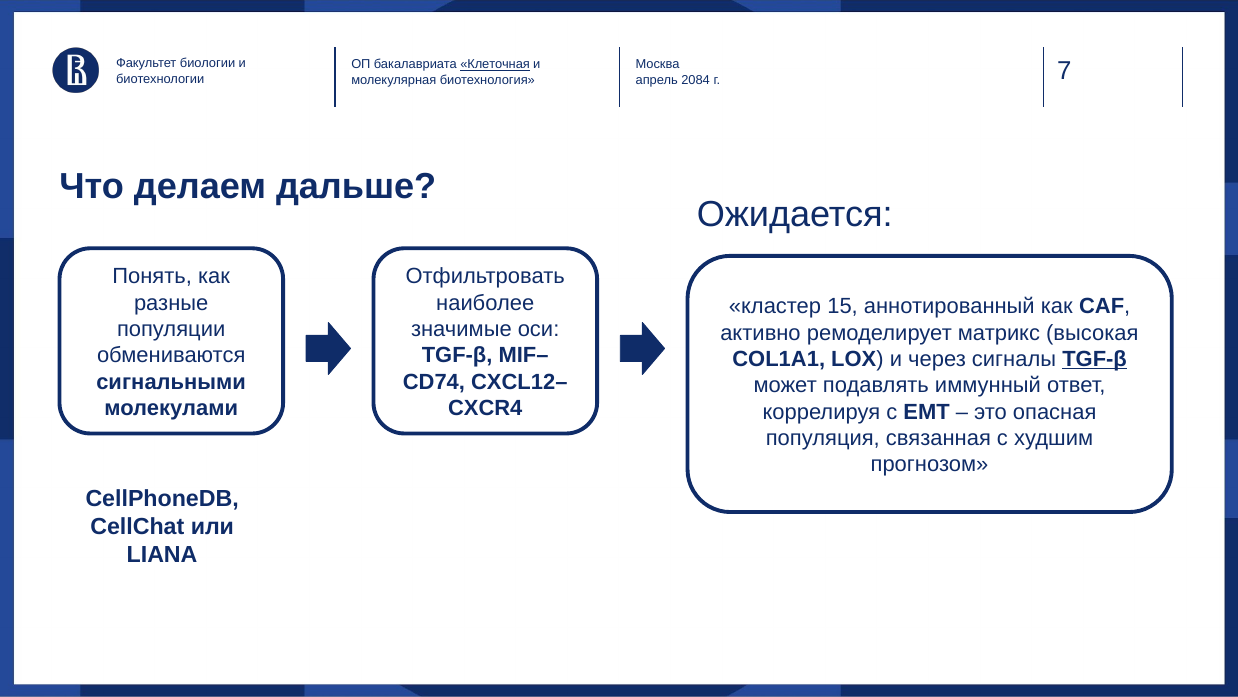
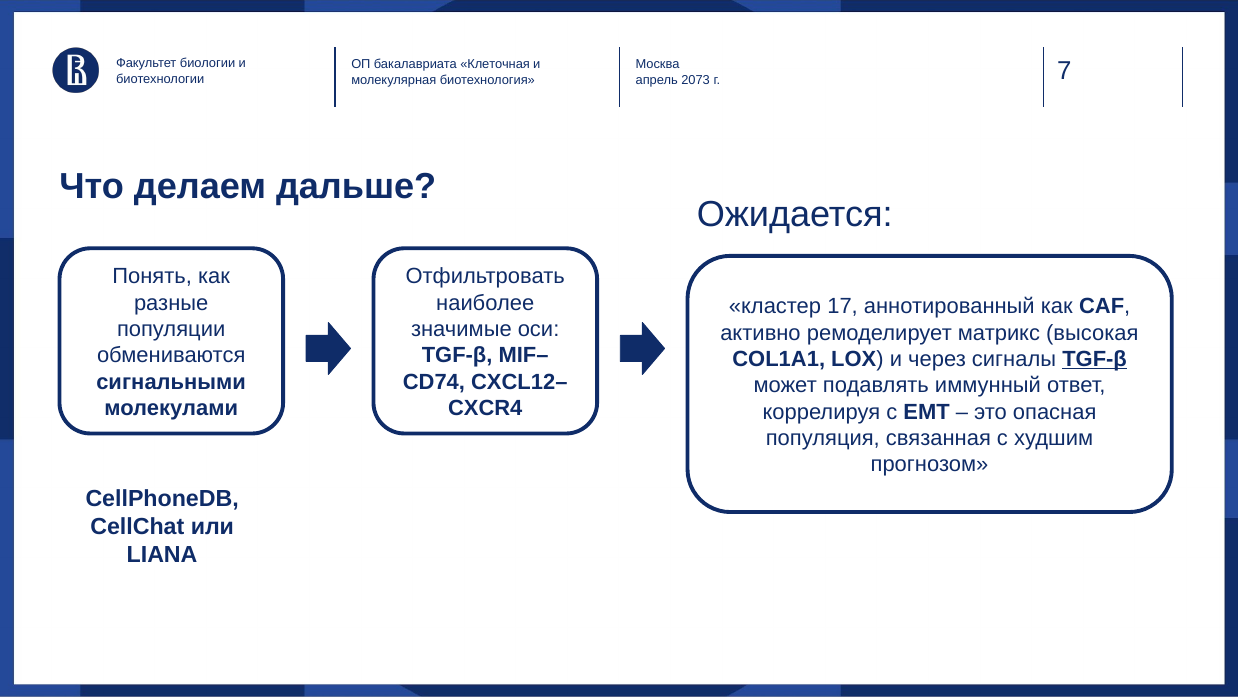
Клеточная underline: present -> none
2084: 2084 -> 2073
15: 15 -> 17
